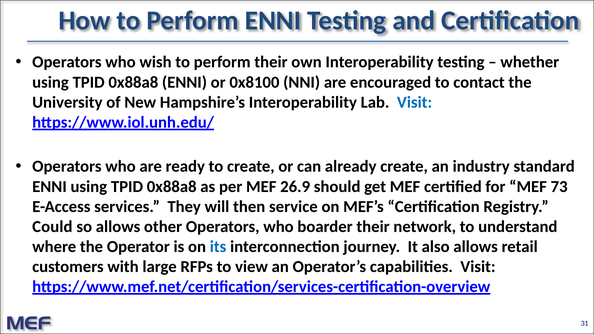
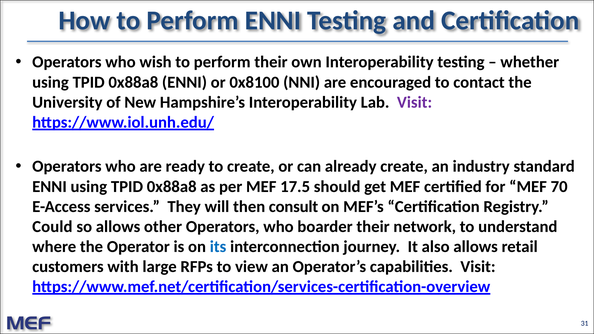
Visit at (415, 102) colour: blue -> purple
26.9: 26.9 -> 17.5
73: 73 -> 70
service: service -> consult
